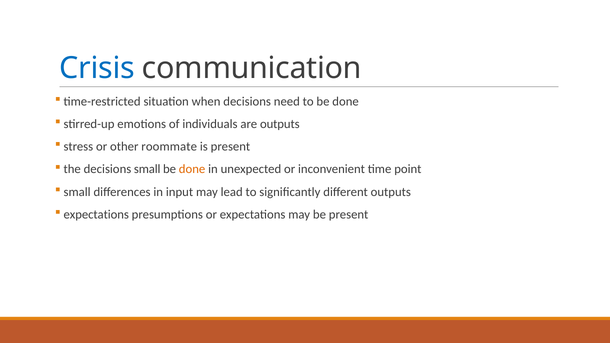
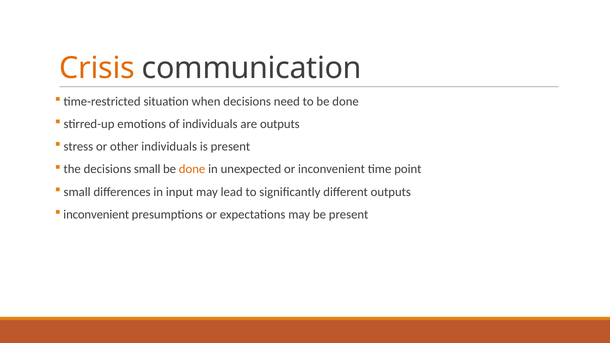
Crisis colour: blue -> orange
other roommate: roommate -> individuals
expectations at (96, 215): expectations -> inconvenient
